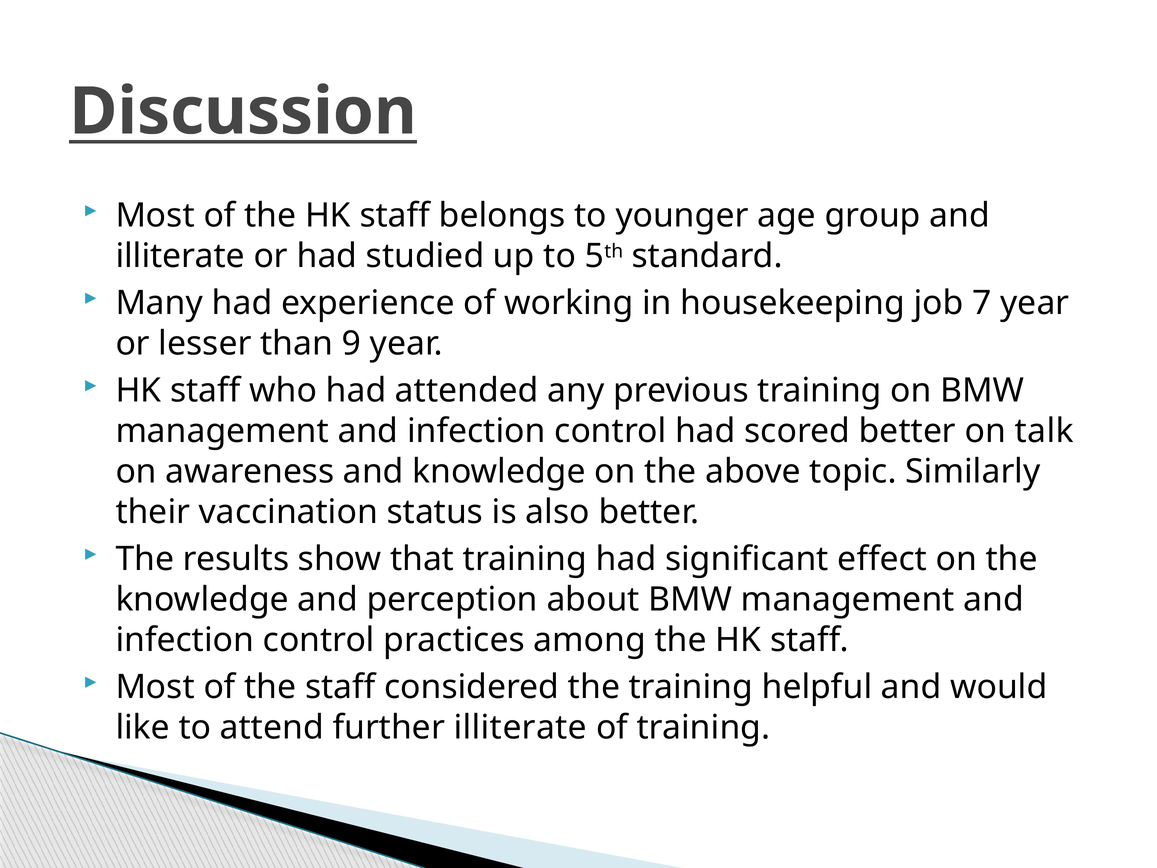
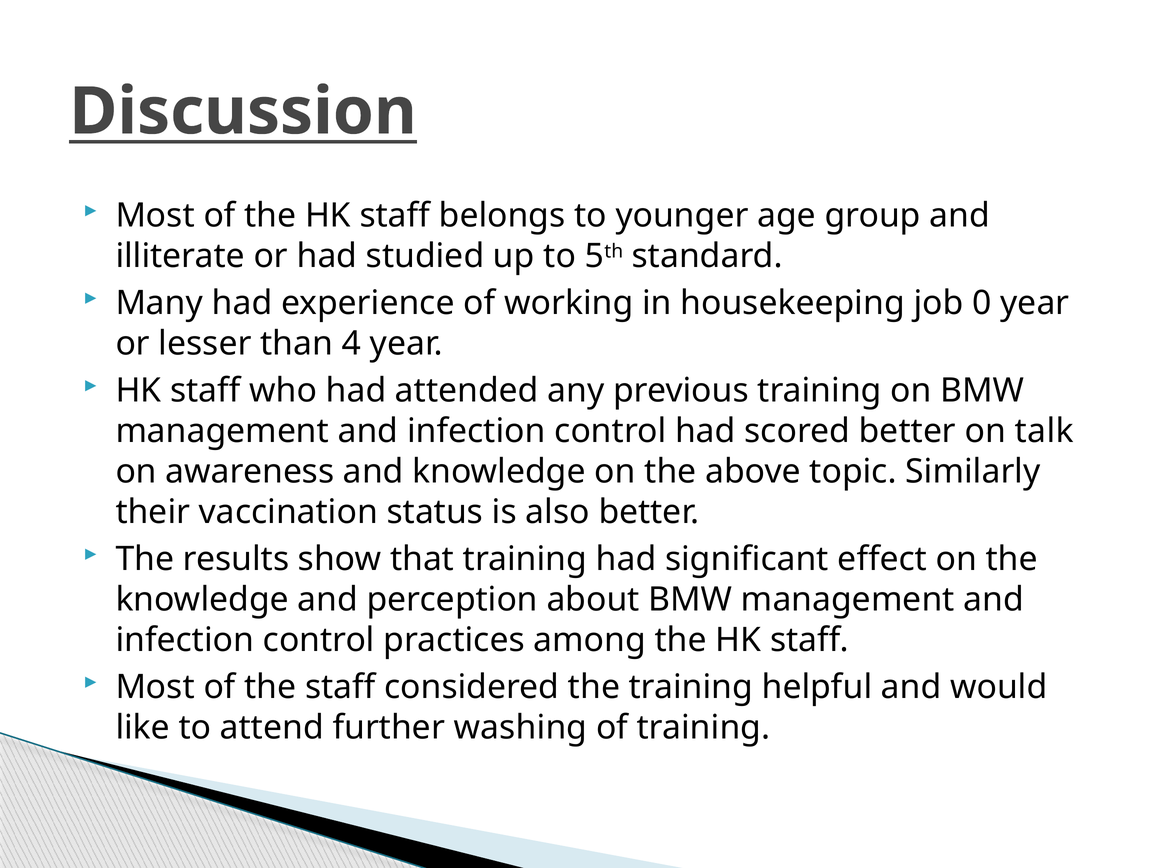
7: 7 -> 0
9: 9 -> 4
further illiterate: illiterate -> washing
